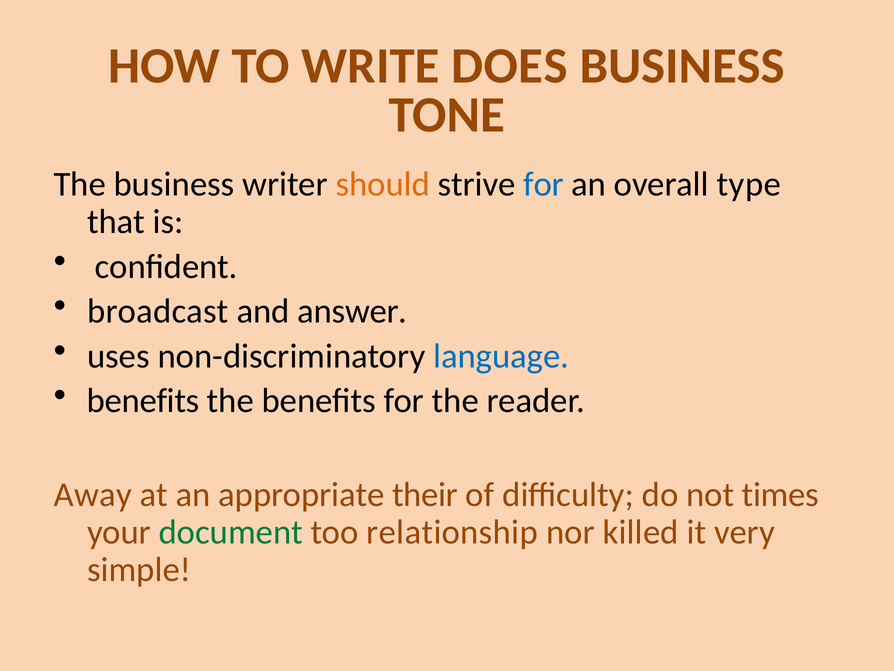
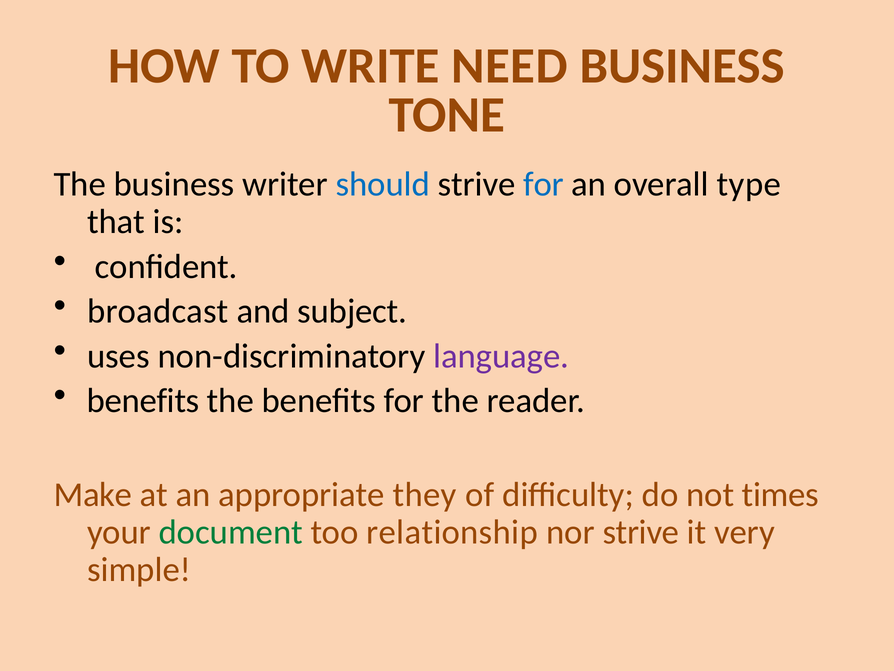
DOES: DOES -> NEED
should colour: orange -> blue
answer: answer -> subject
language colour: blue -> purple
Away: Away -> Make
their: their -> they
nor killed: killed -> strive
